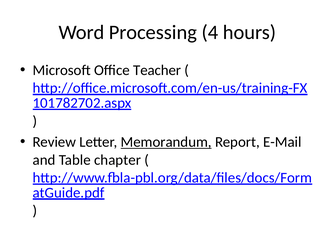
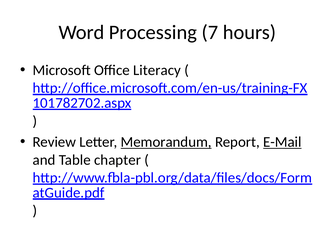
4: 4 -> 7
Teacher: Teacher -> Literacy
E-Mail underline: none -> present
